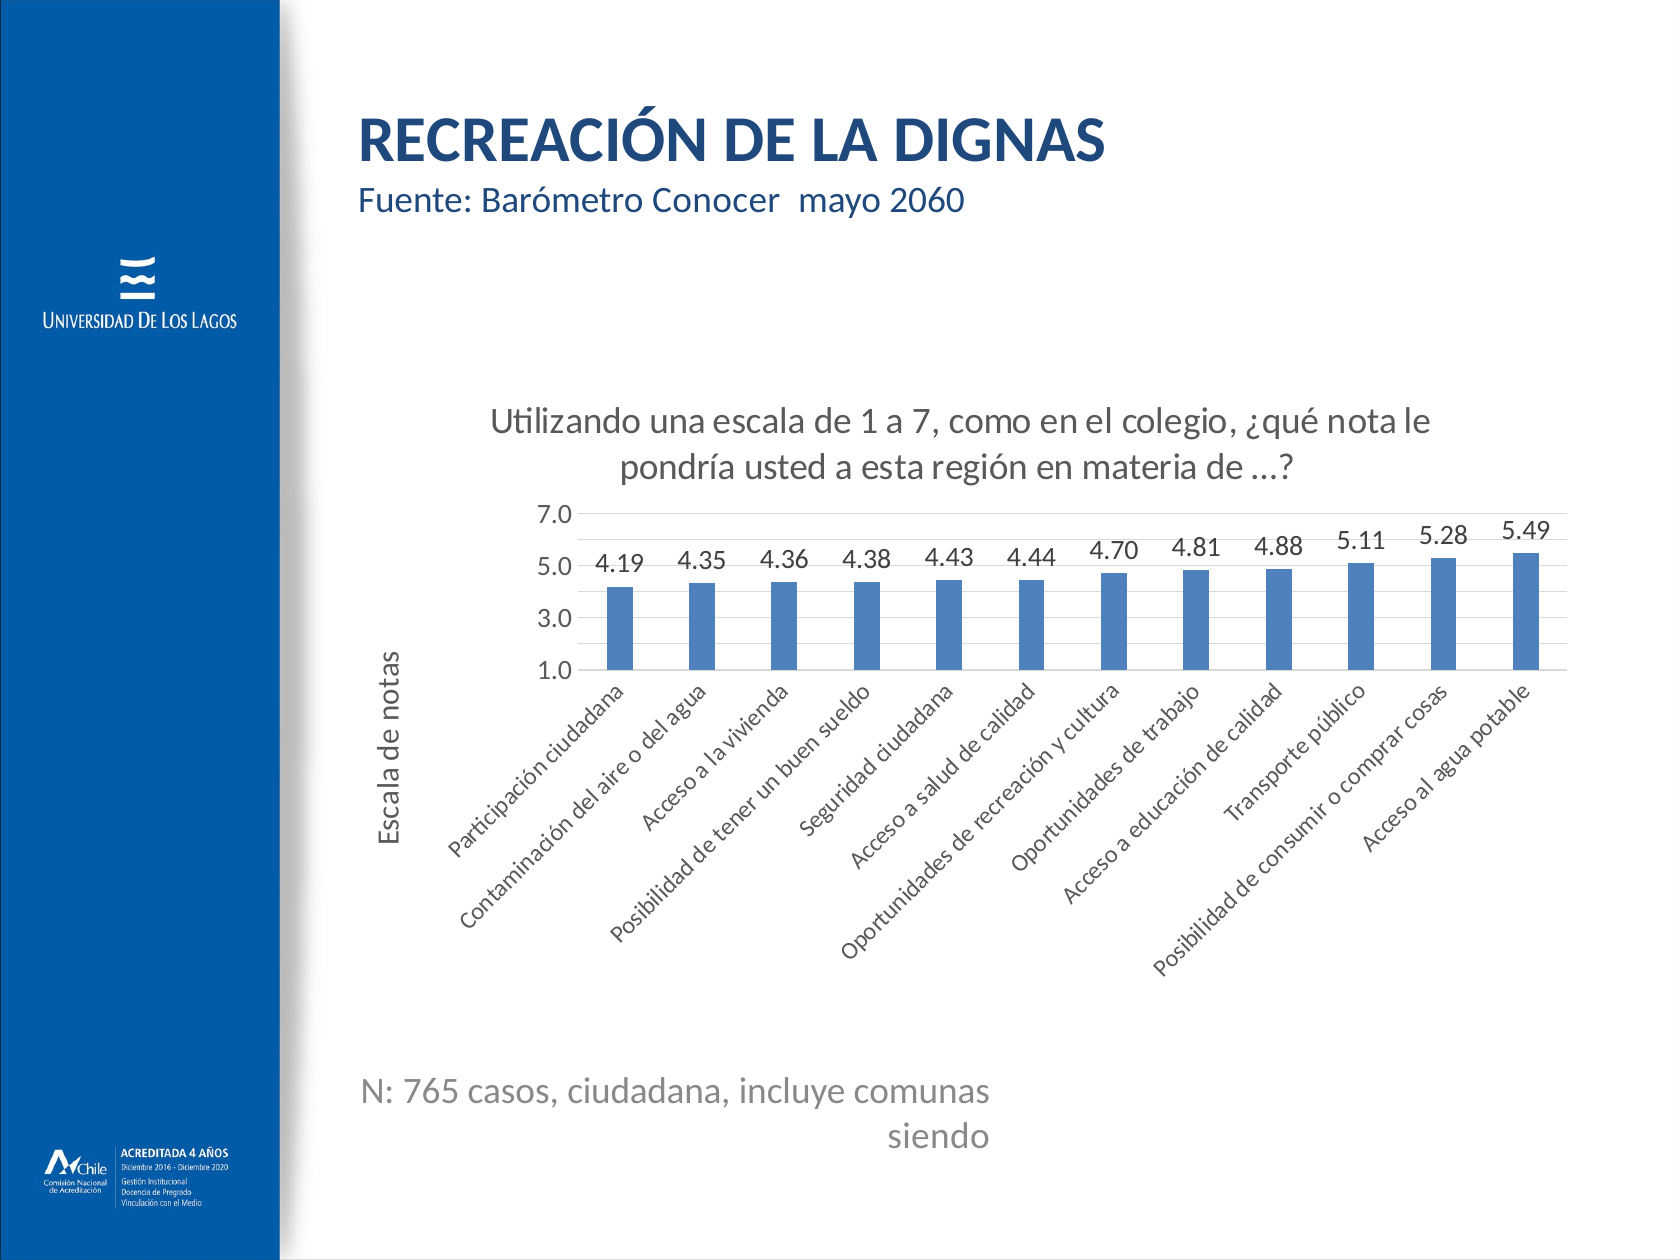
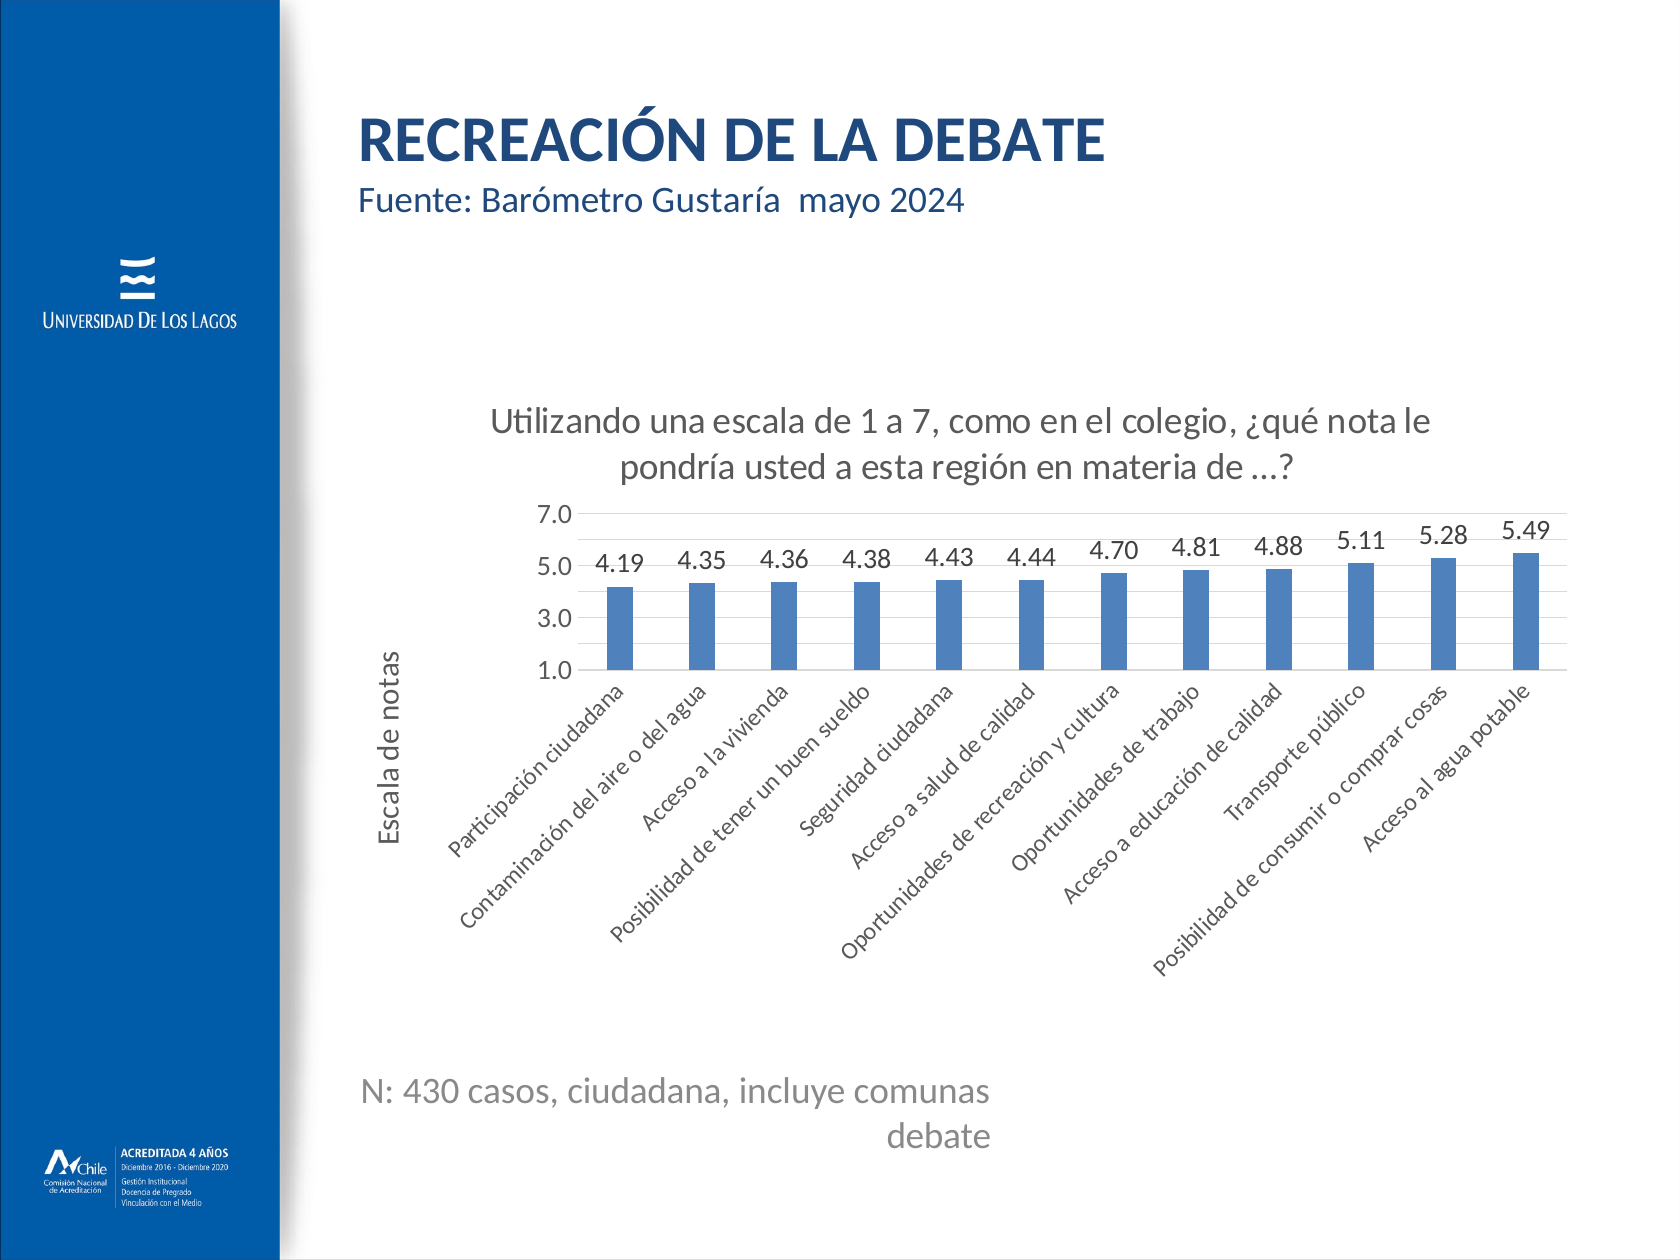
LA DIGNAS: DIGNAS -> DEBATE
Conocer: Conocer -> Gustaría
2060: 2060 -> 2024
765: 765 -> 430
siendo at (939, 1136): siendo -> debate
